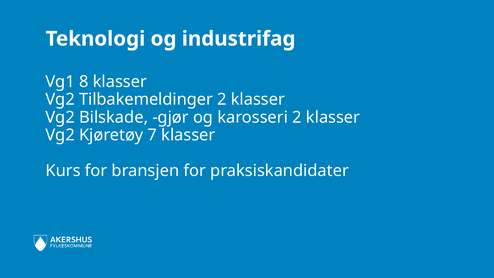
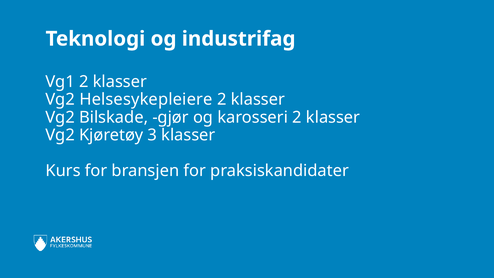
Vg1 8: 8 -> 2
Tilbakemeldinger: Tilbakemeldinger -> Helsesykepleiere
7: 7 -> 3
